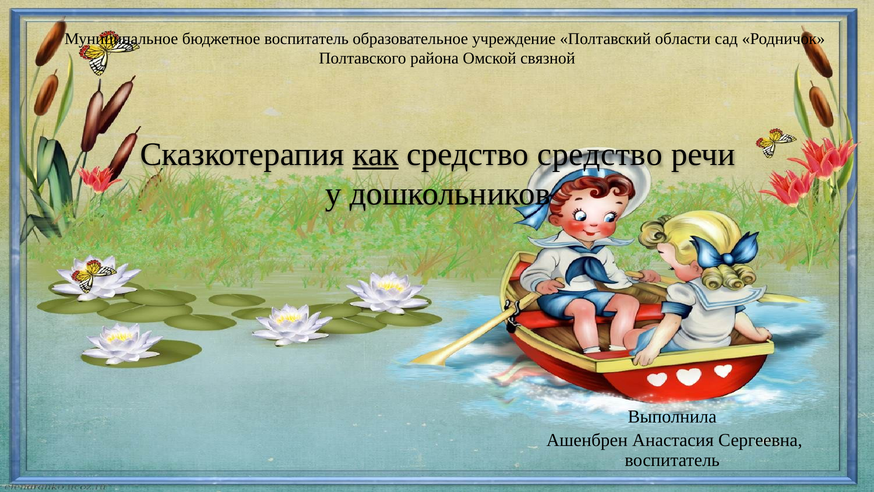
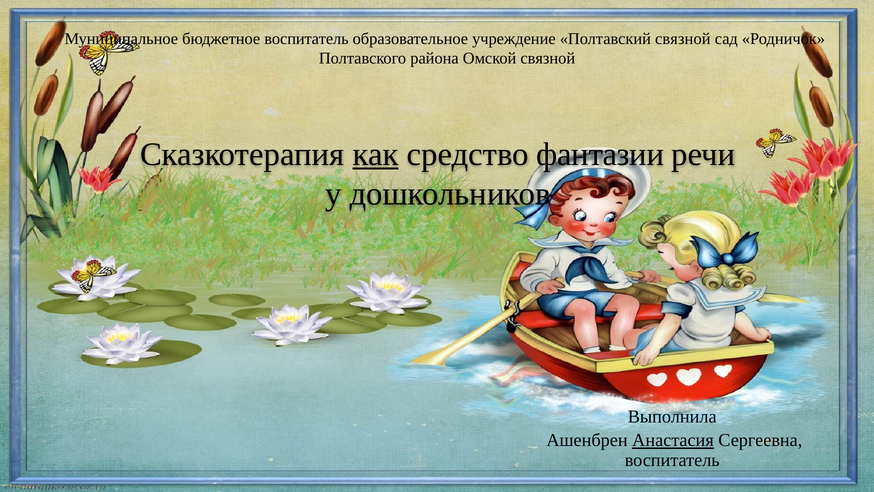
Полтавский области: области -> связной
средство средство: средство -> фантазии
Анастасия underline: none -> present
